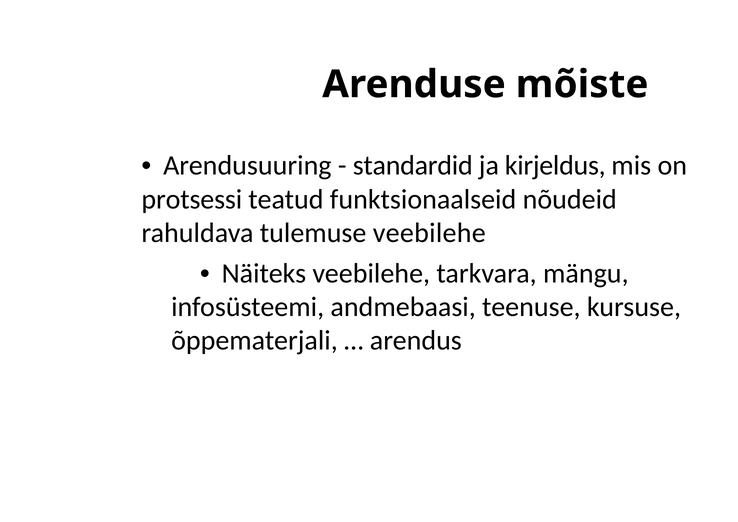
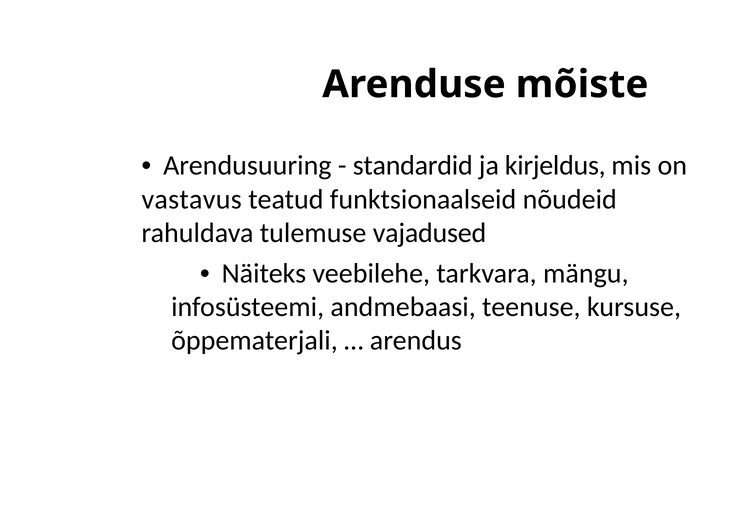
protsessi: protsessi -> vastavus
tulemuse veebilehe: veebilehe -> vajadused
